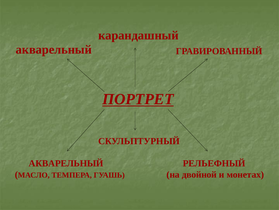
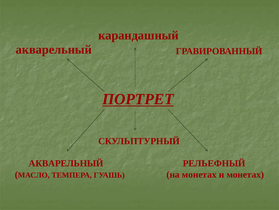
на двойной: двойной -> монетах
